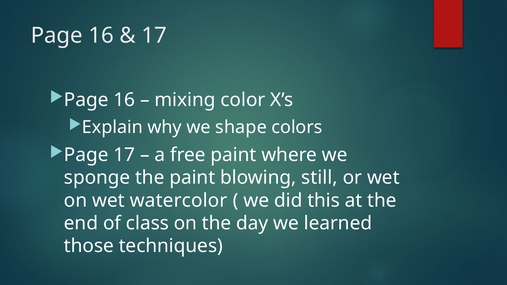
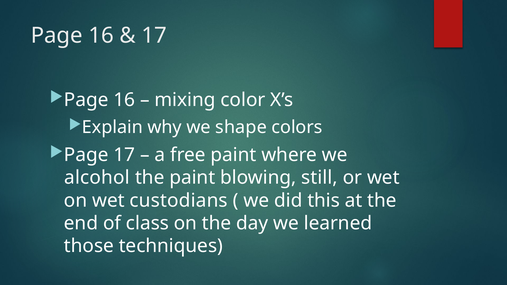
sponge: sponge -> alcohol
watercolor: watercolor -> custodians
